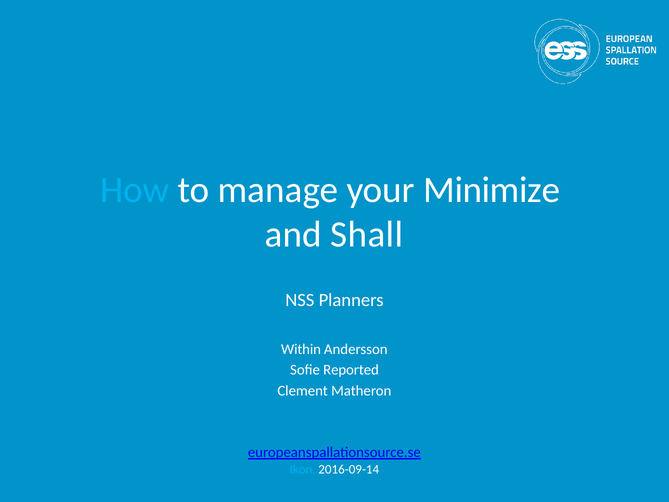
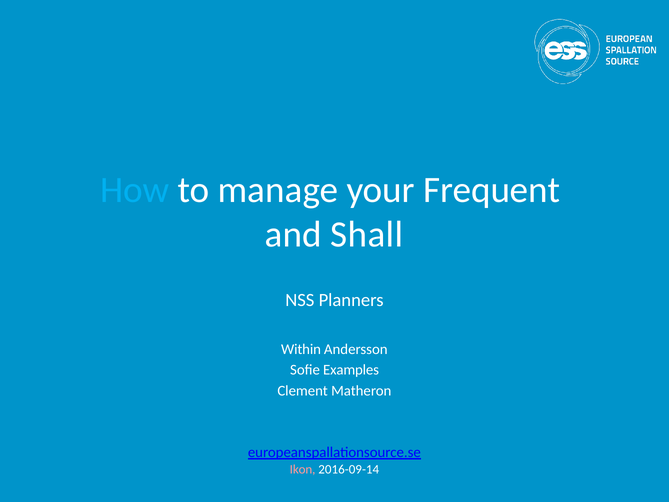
Minimize: Minimize -> Frequent
Reported: Reported -> Examples
Ikon colour: light blue -> pink
